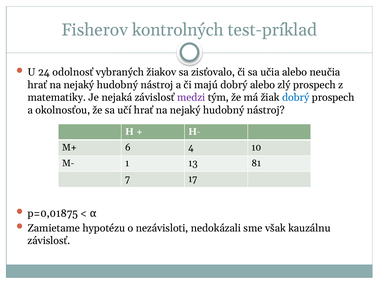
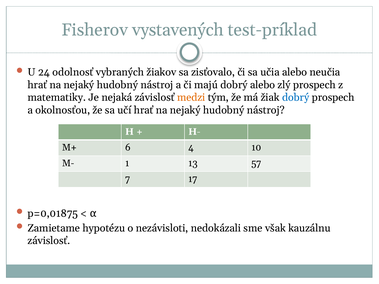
kontrolných: kontrolných -> vystavených
medzi colour: purple -> orange
81: 81 -> 57
